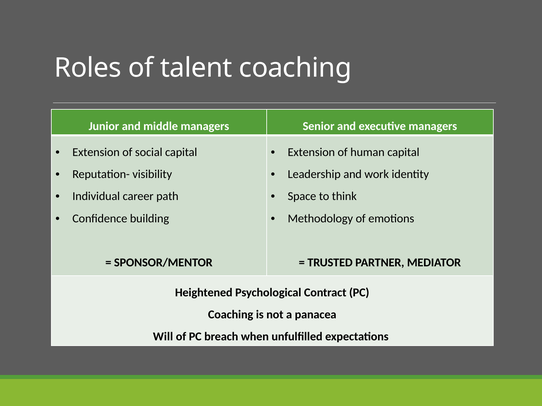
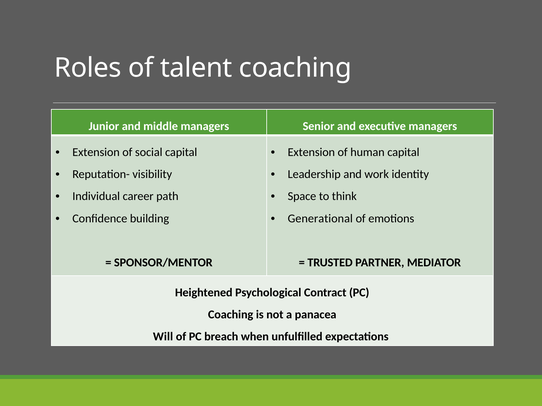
Methodology: Methodology -> Generational
